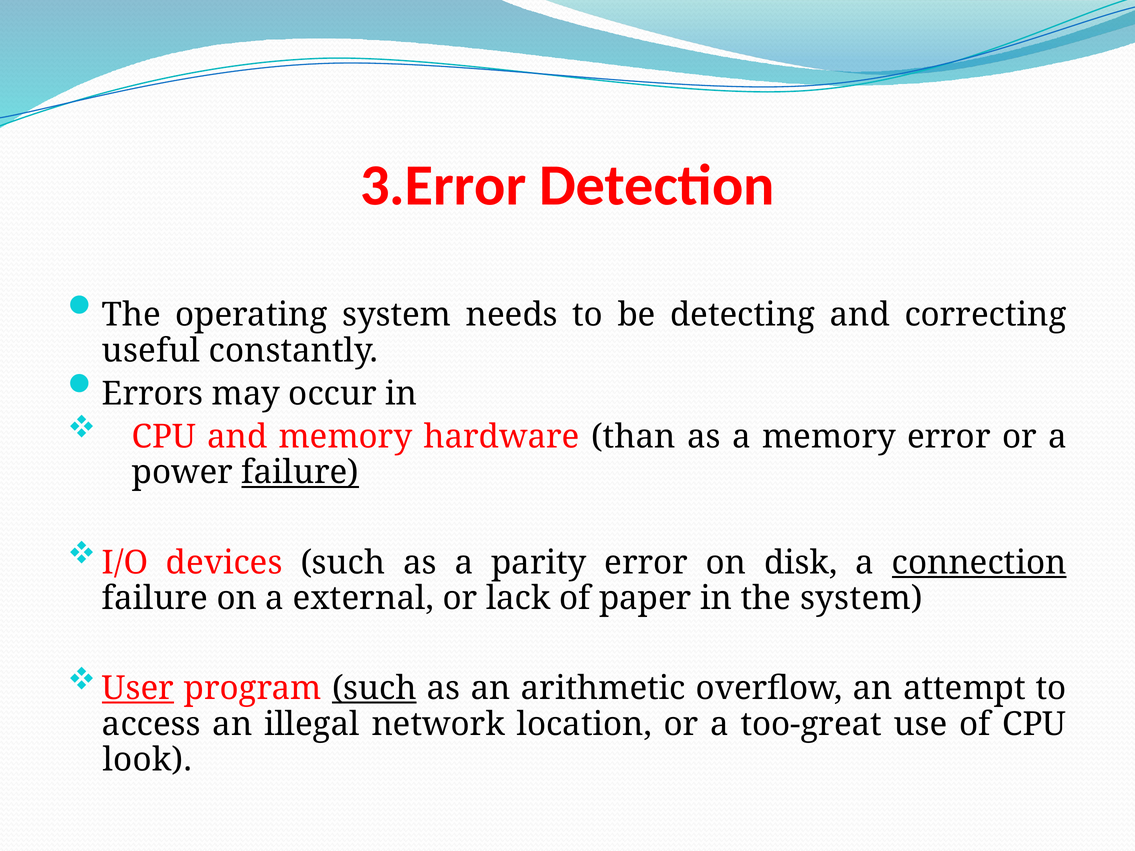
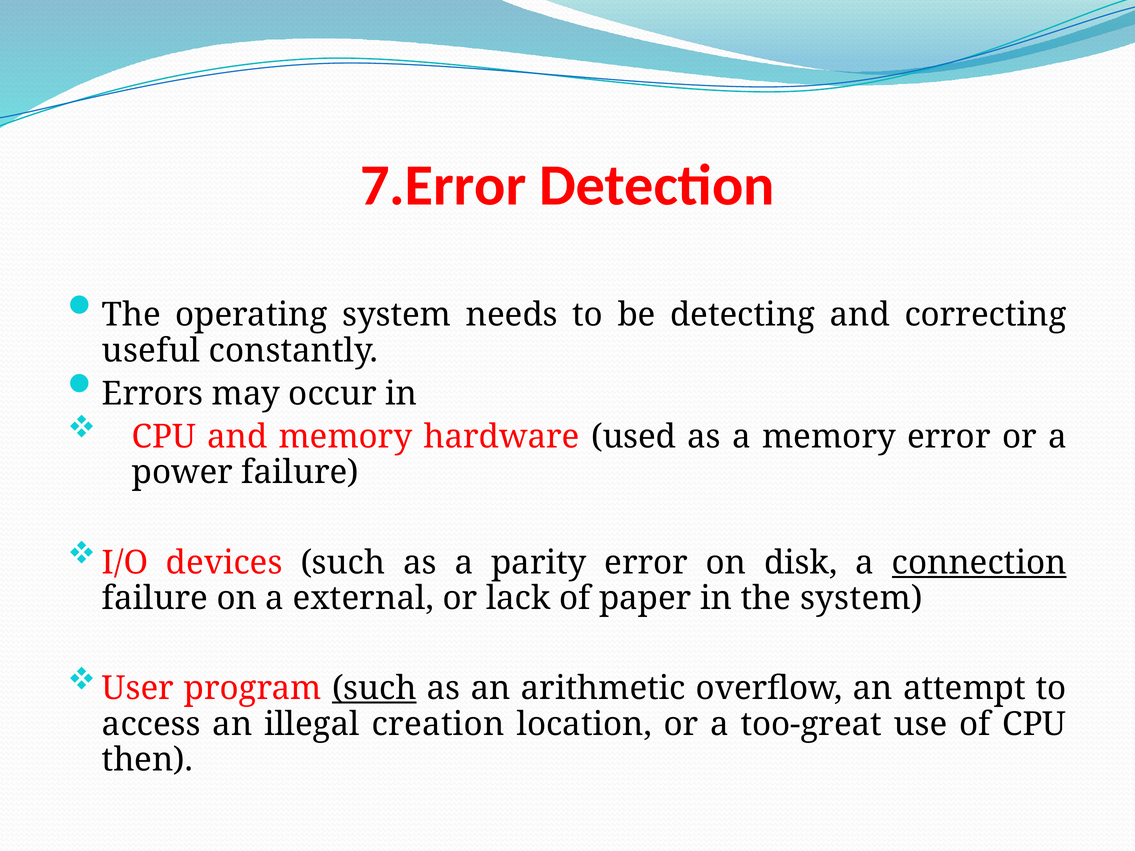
3.Error: 3.Error -> 7.Error
than: than -> used
failure at (300, 473) underline: present -> none
User underline: present -> none
network: network -> creation
look: look -> then
